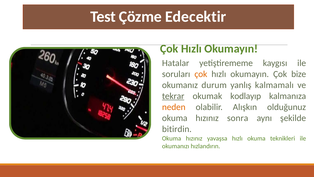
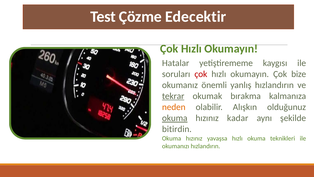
çok at (201, 74) colour: orange -> red
durum: durum -> önemli
yanlış kalmamalı: kalmamalı -> hızlandırın
kodlayıp: kodlayıp -> bırakma
okuma at (175, 118) underline: none -> present
sonra: sonra -> kadar
